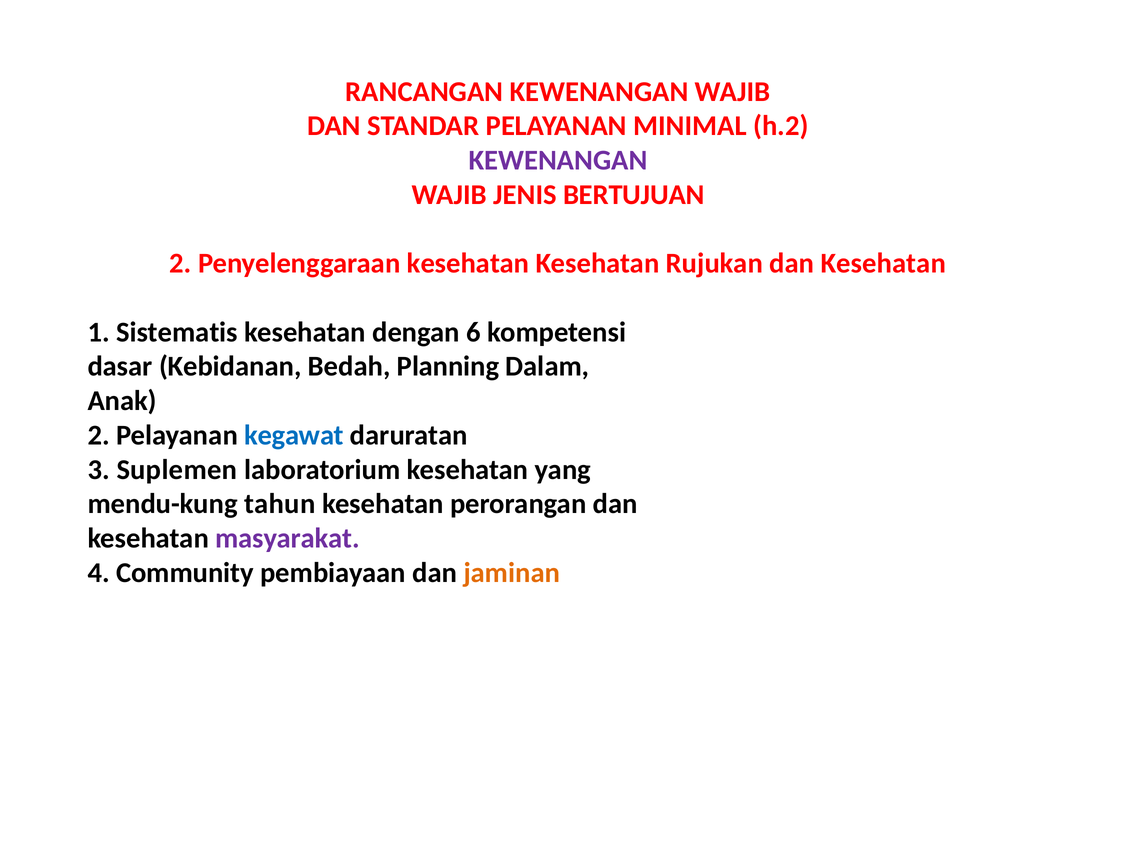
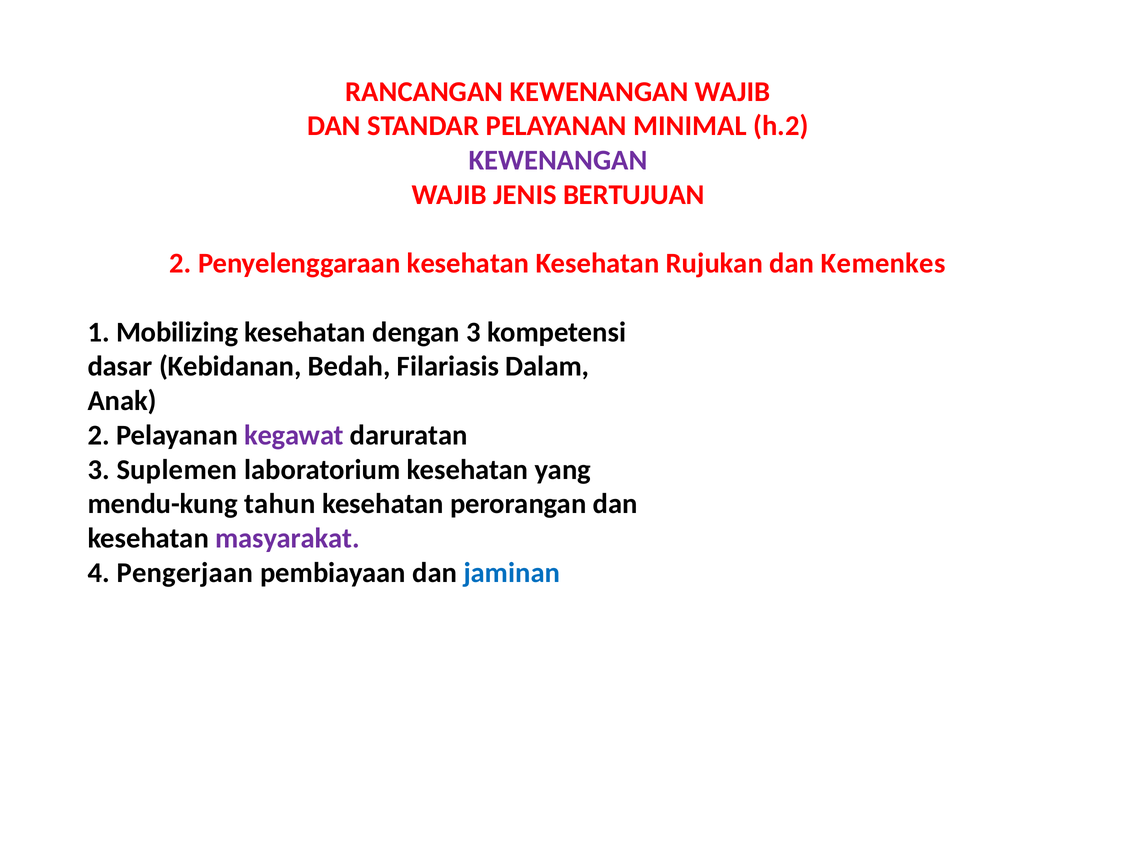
Rujukan dan Kesehatan: Kesehatan -> Kemenkes
Sistematis: Sistematis -> Mobilizing
dengan 6: 6 -> 3
Planning: Planning -> Filariasis
kegawat colour: blue -> purple
Community: Community -> Pengerjaan
jaminan colour: orange -> blue
